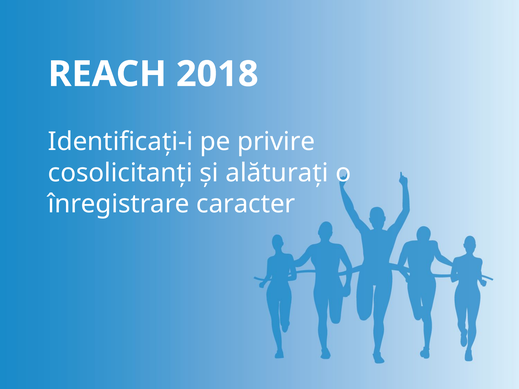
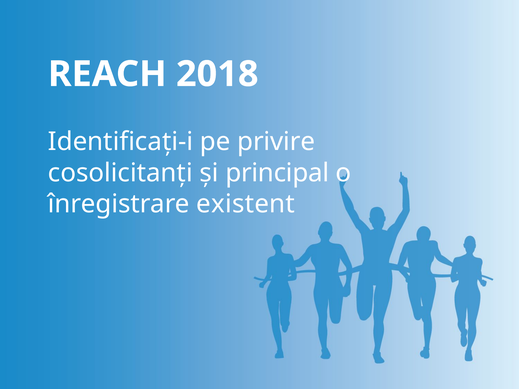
alăturați: alăturați -> principal
caracter: caracter -> existent
